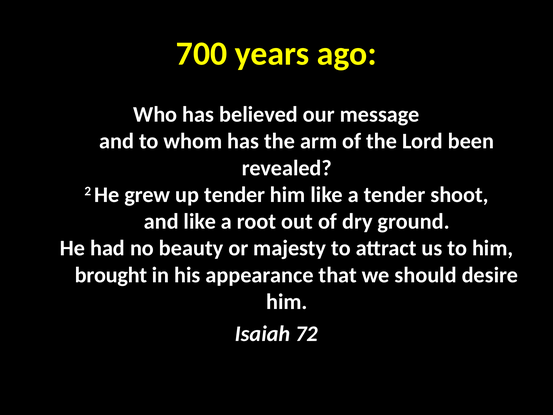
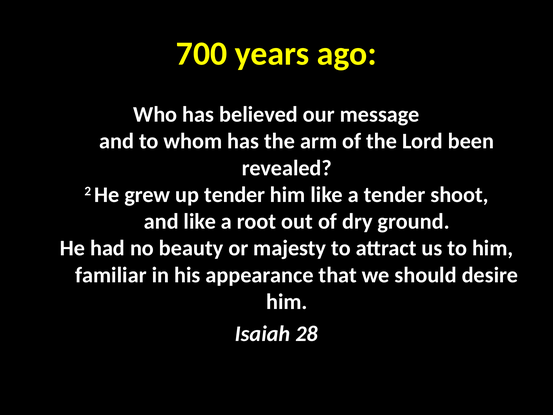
brought: brought -> familiar
72: 72 -> 28
